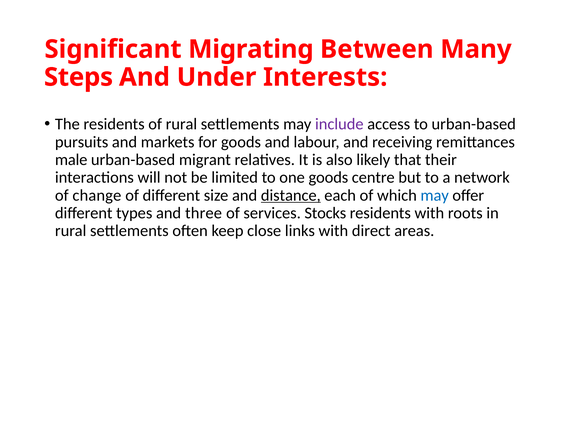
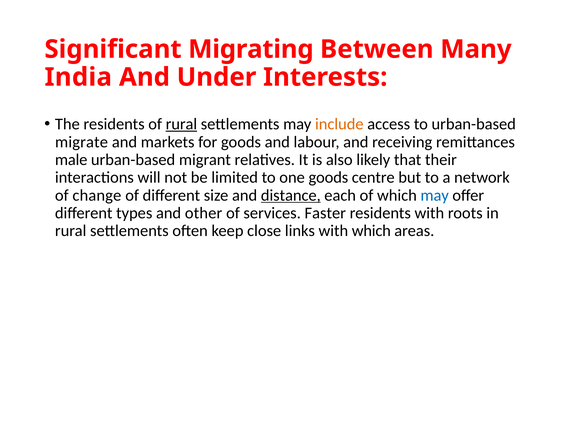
Steps: Steps -> India
rural at (181, 124) underline: none -> present
include colour: purple -> orange
pursuits: pursuits -> migrate
three: three -> other
Stocks: Stocks -> Faster
with direct: direct -> which
